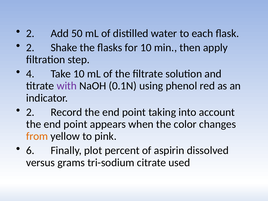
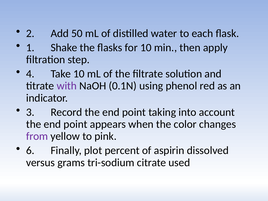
2 at (30, 48): 2 -> 1
2 at (30, 112): 2 -> 3
from colour: orange -> purple
